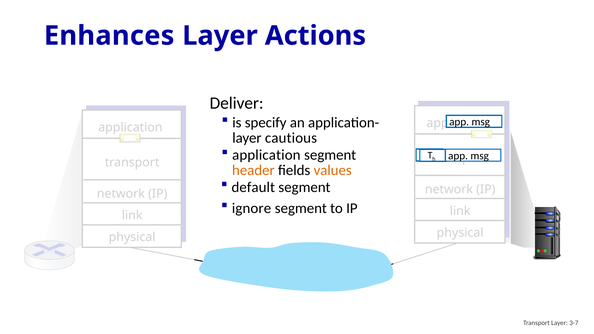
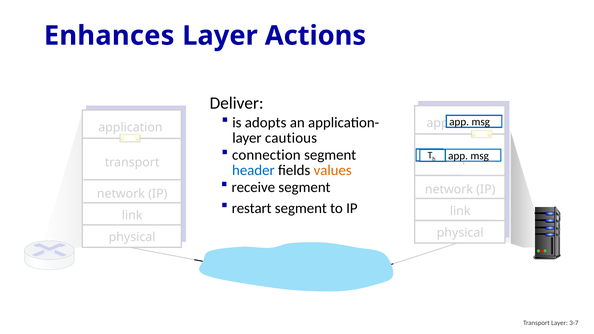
specify: specify -> adopts
application at (266, 155): application -> connection
header colour: orange -> blue
default: default -> receive
ignore: ignore -> restart
